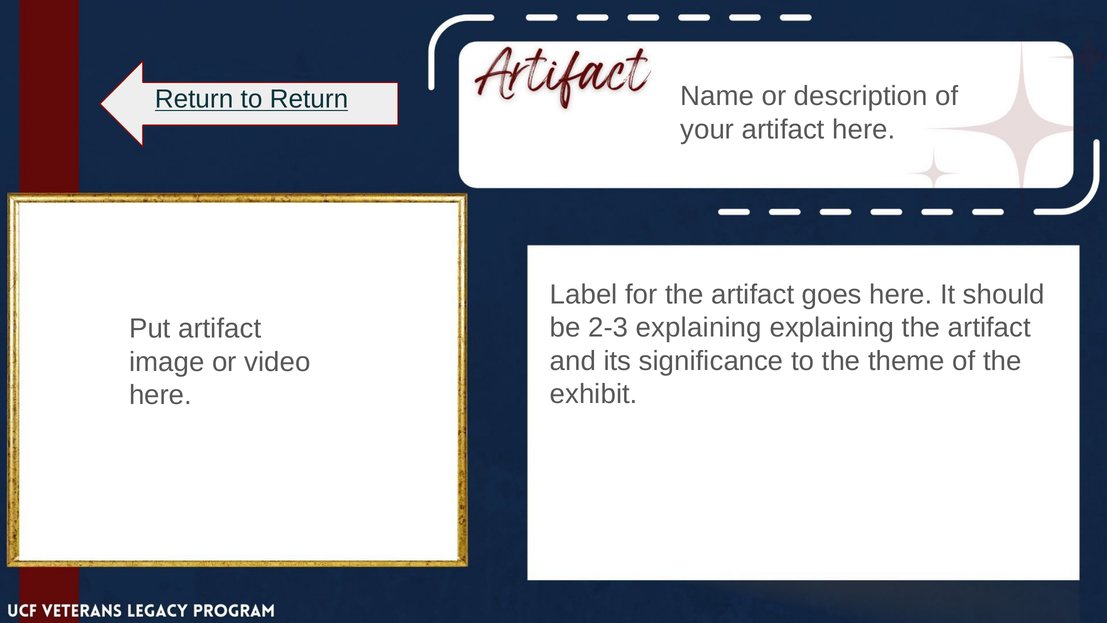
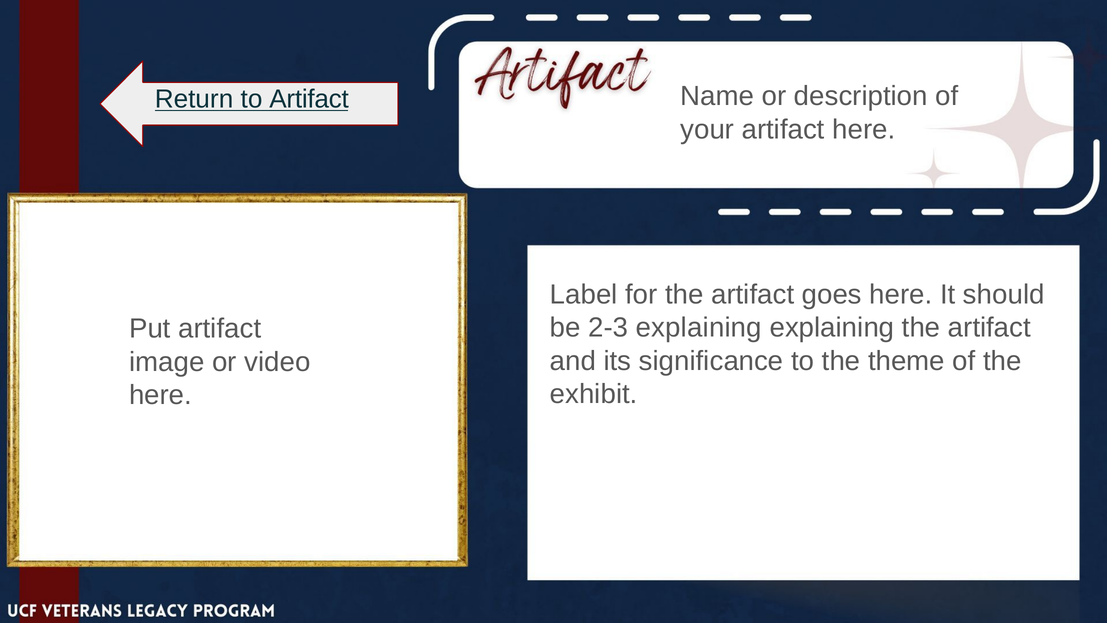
to Return: Return -> Artifact
